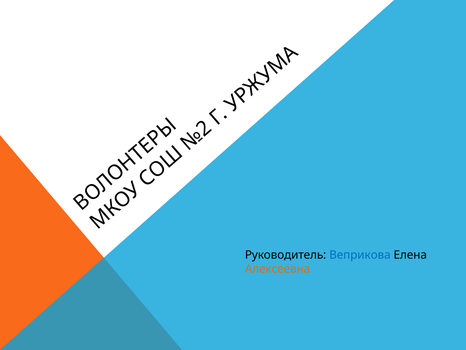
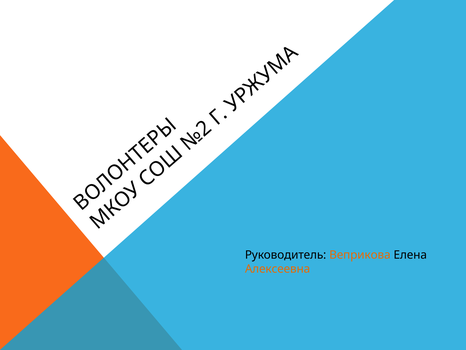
Веприкова colour: blue -> orange
